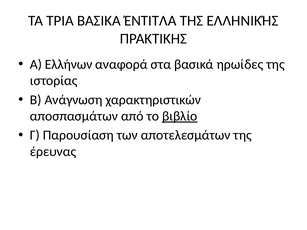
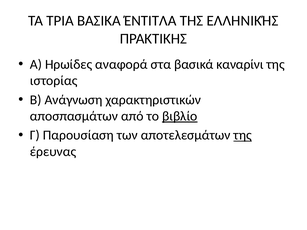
Ελλήνων: Ελλήνων -> Ηρωίδες
ηρωίδες: ηρωίδες -> καναρίνι
της at (243, 135) underline: none -> present
